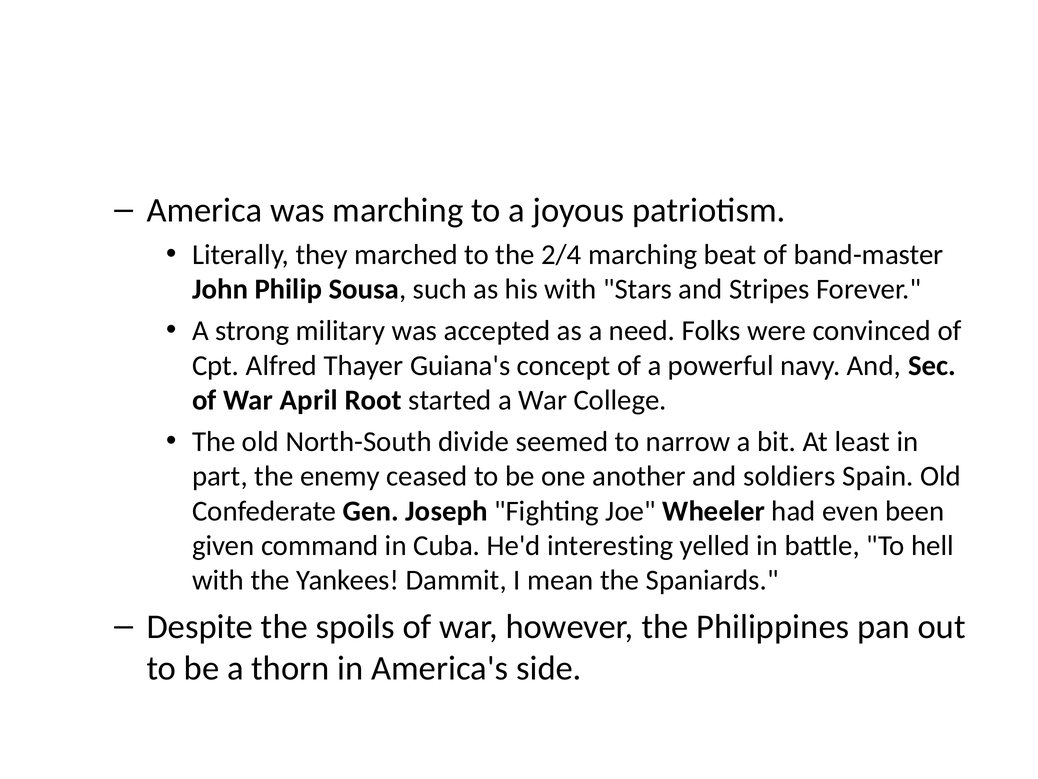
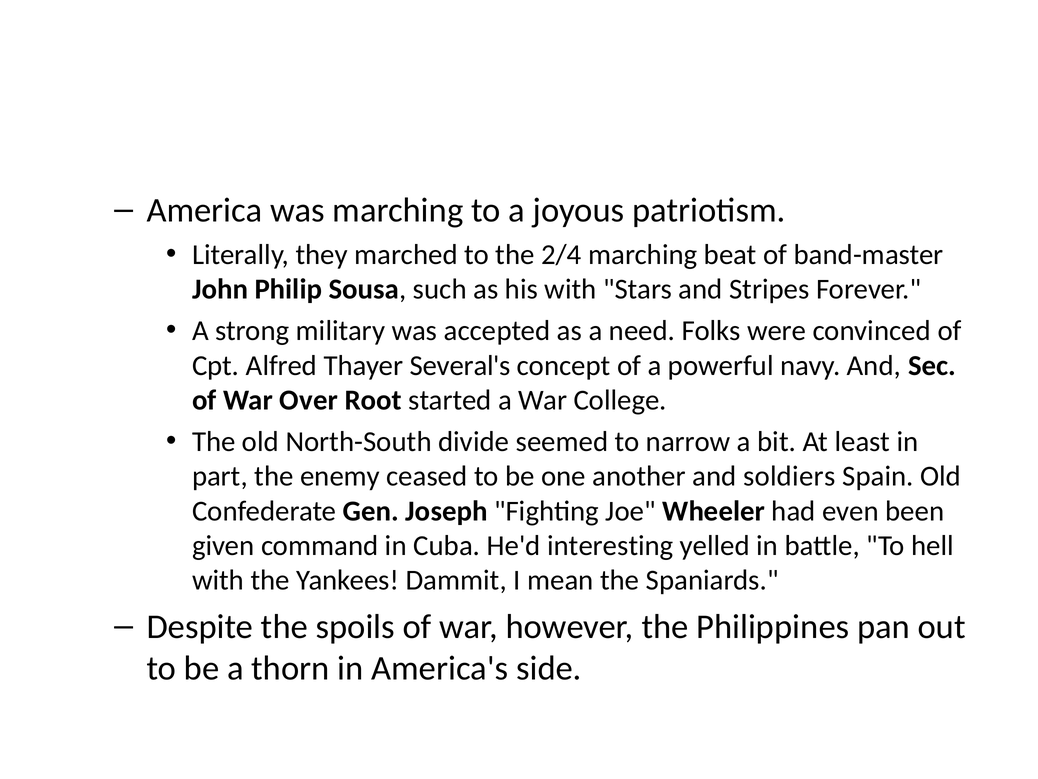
Guiana's: Guiana's -> Several's
April: April -> Over
